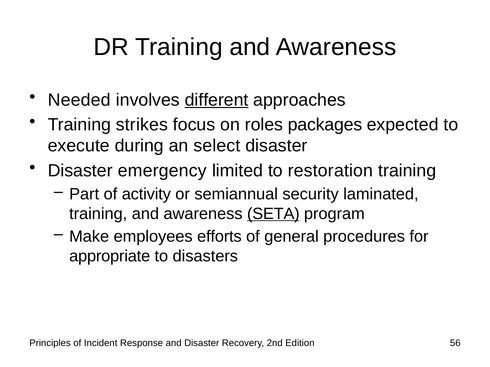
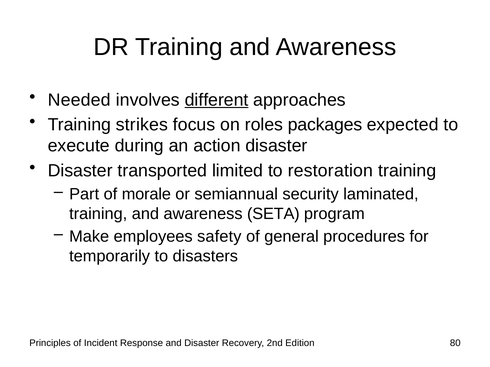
select: select -> action
emergency: emergency -> transported
activity: activity -> morale
SETA underline: present -> none
efforts: efforts -> safety
appropriate: appropriate -> temporarily
56: 56 -> 80
